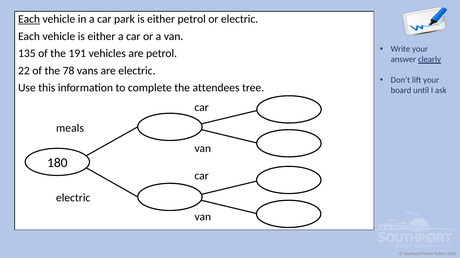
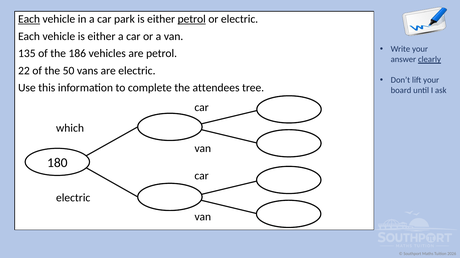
petrol at (192, 19) underline: none -> present
191: 191 -> 186
78: 78 -> 50
meals: meals -> which
